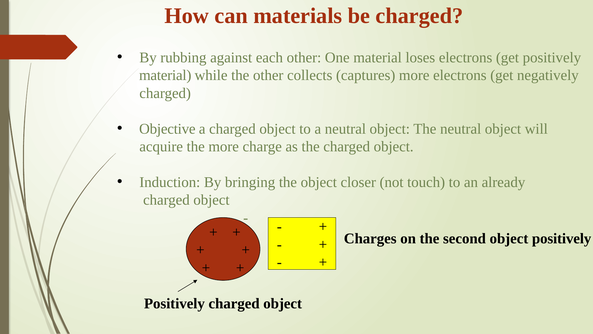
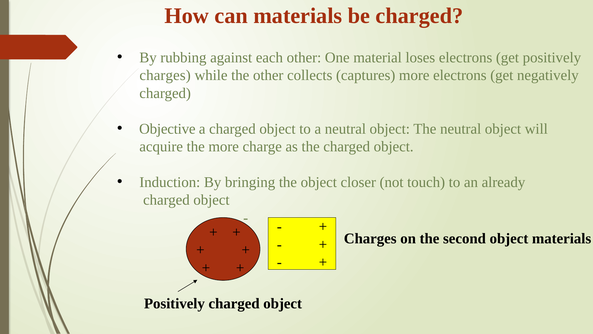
material at (165, 75): material -> charges
object positively: positively -> materials
